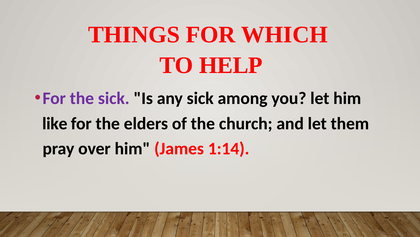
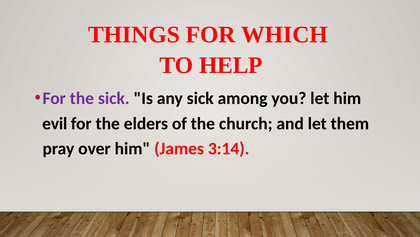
like: like -> evil
1:14: 1:14 -> 3:14
